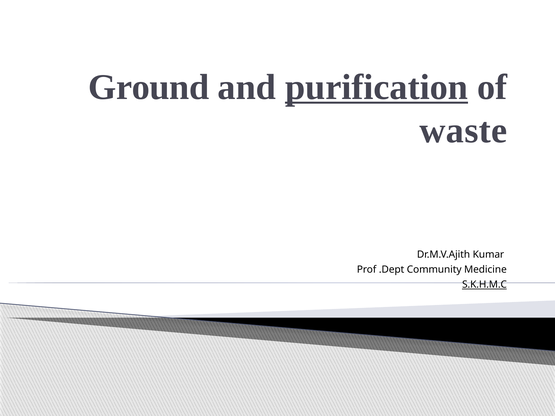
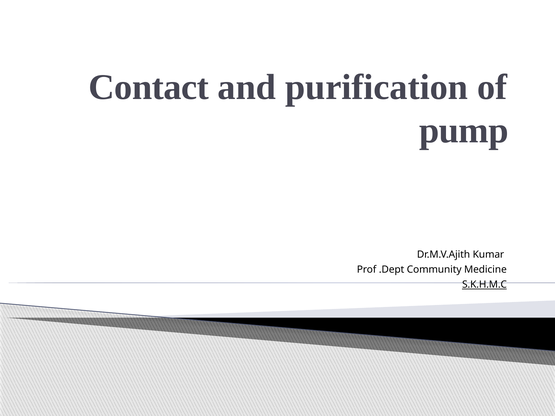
Ground: Ground -> Contact
purification underline: present -> none
waste: waste -> pump
